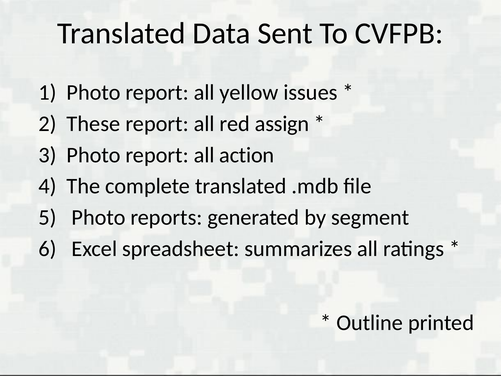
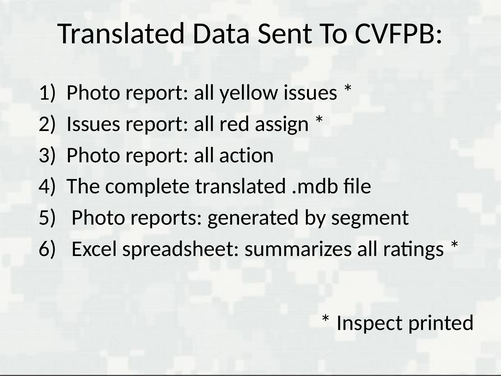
These at (93, 124): These -> Issues
Outline: Outline -> Inspect
